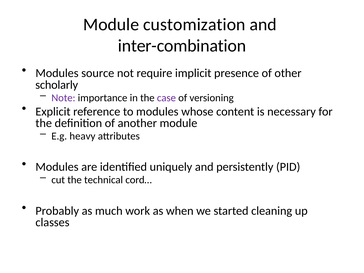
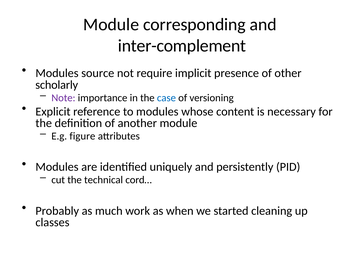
customization: customization -> corresponding
inter-combination: inter-combination -> inter-complement
case colour: purple -> blue
heavy: heavy -> figure
